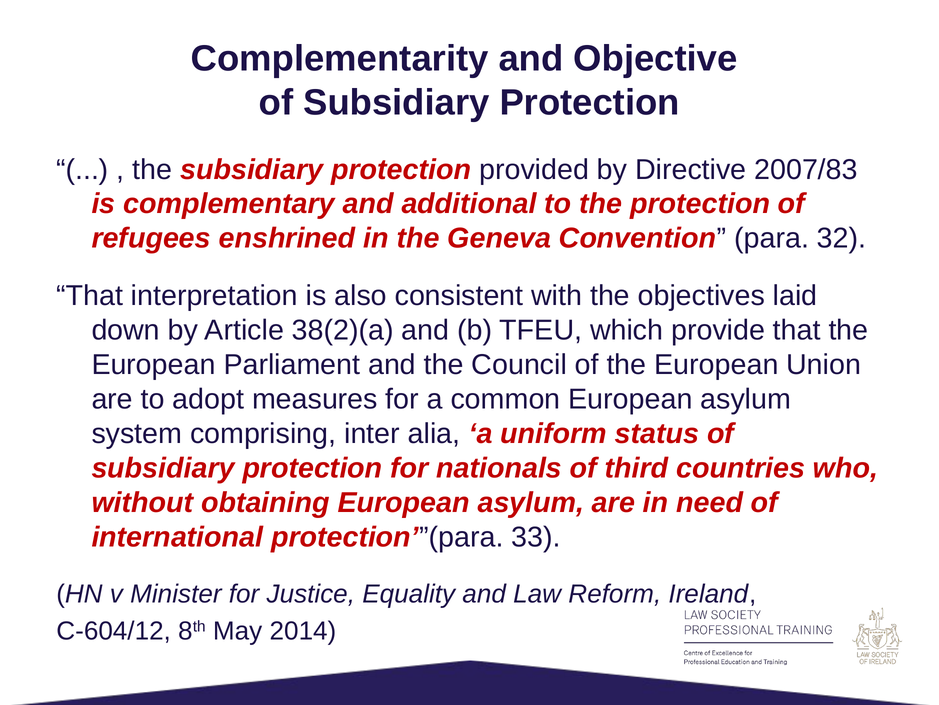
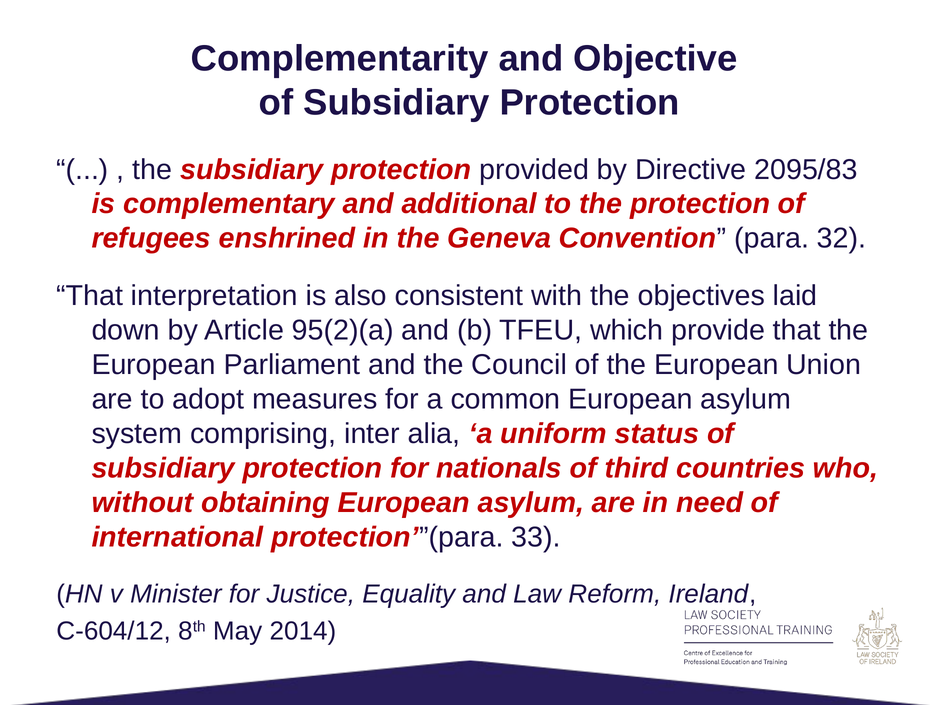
2007/83: 2007/83 -> 2095/83
38(2)(a: 38(2)(a -> 95(2)(a
